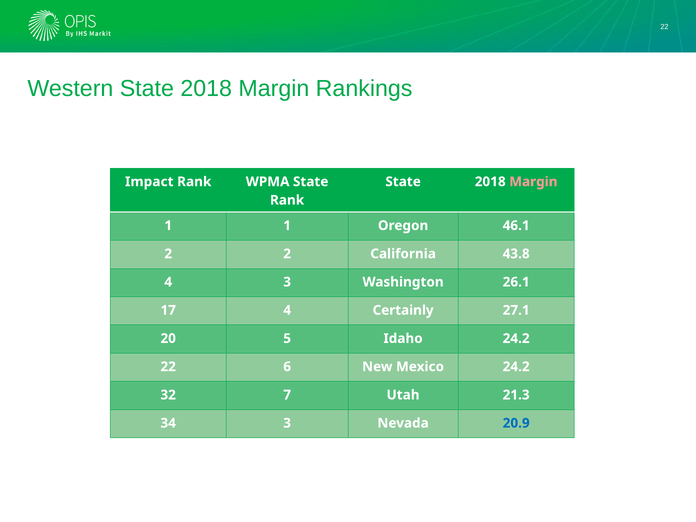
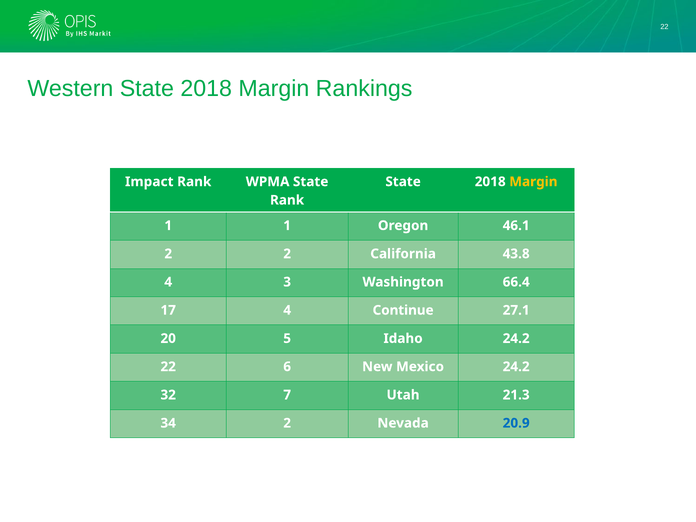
Margin at (533, 182) colour: pink -> yellow
26.1: 26.1 -> 66.4
Certainly: Certainly -> Continue
34 3: 3 -> 2
